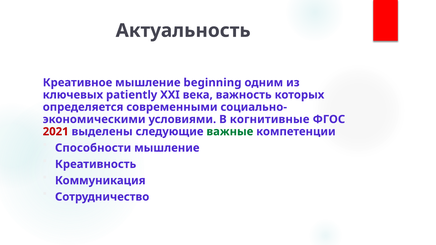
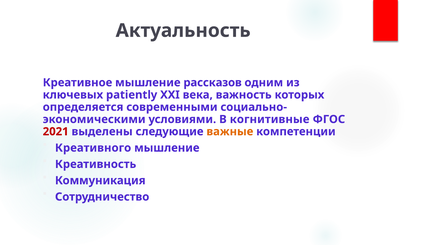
beginning: beginning -> рассказов
важные colour: green -> orange
Способности: Способности -> Креативного
